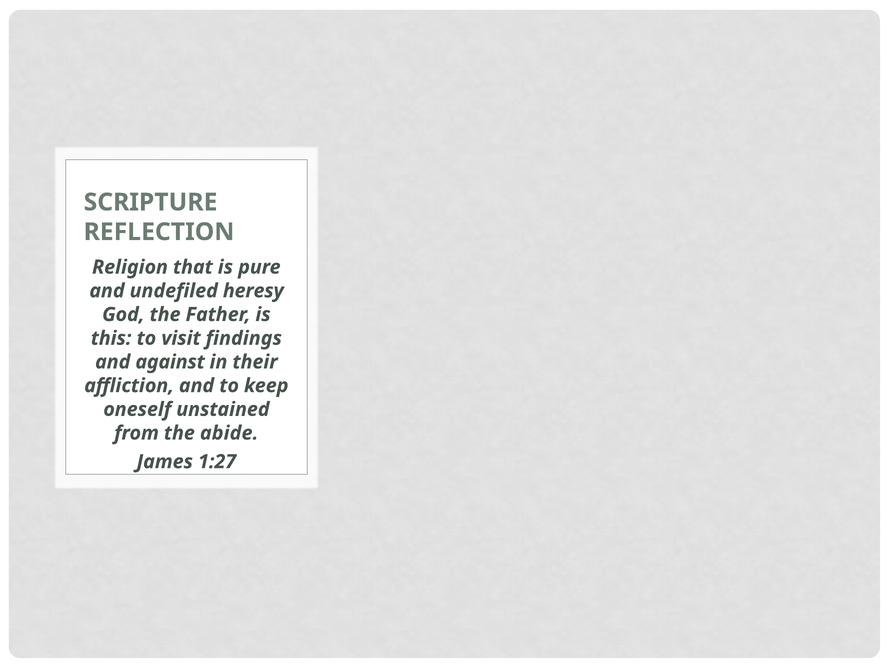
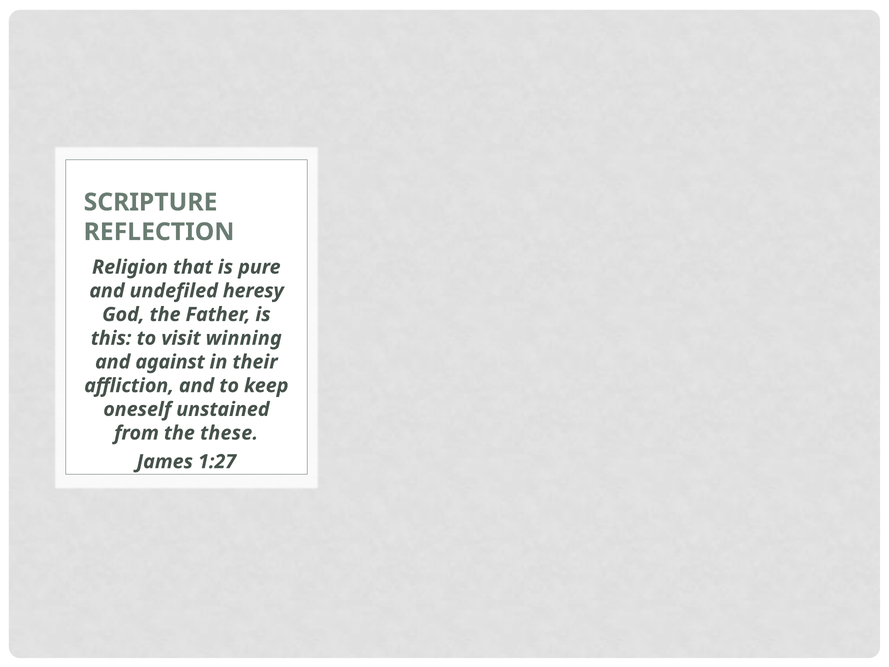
findings: findings -> winning
abide: abide -> these
